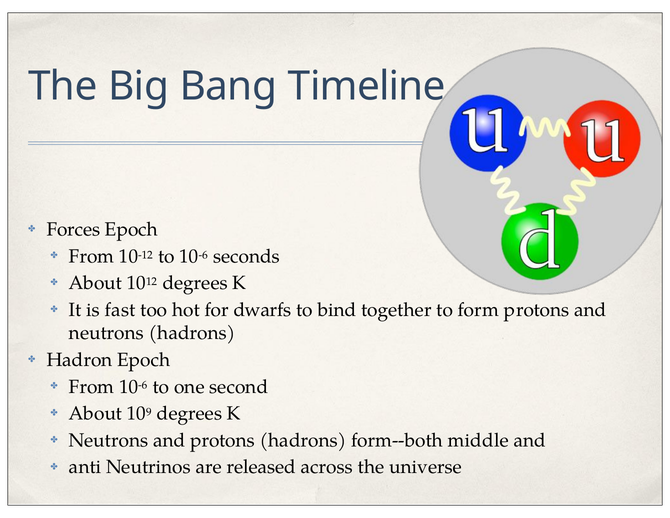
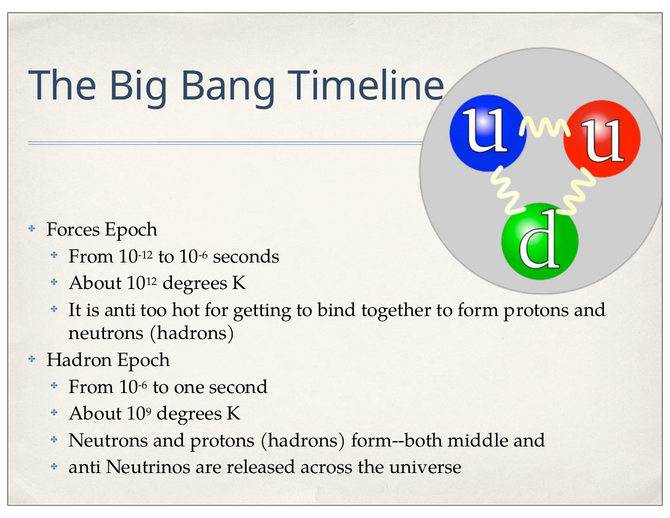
is fast: fast -> anti
dwarfs: dwarfs -> getting
